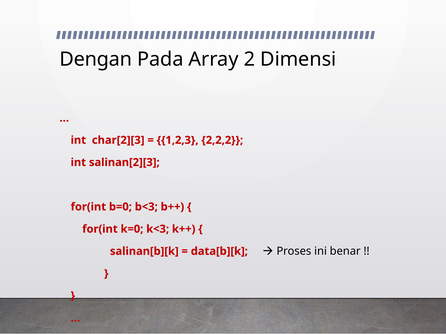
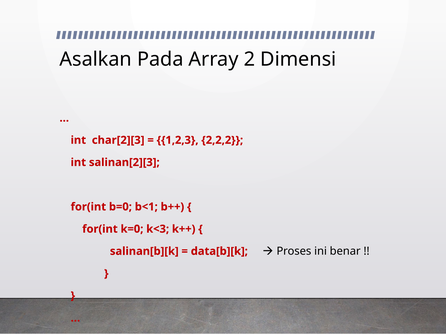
Dengan: Dengan -> Asalkan
b<3: b<3 -> b<1
